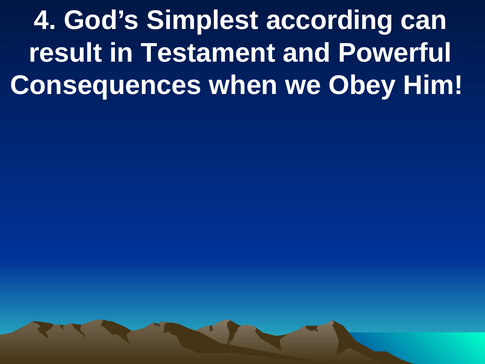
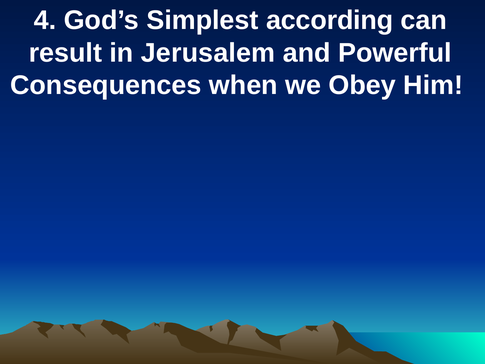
Testament: Testament -> Jerusalem
